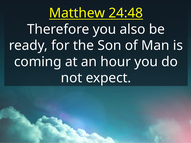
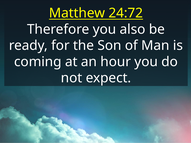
24:48: 24:48 -> 24:72
